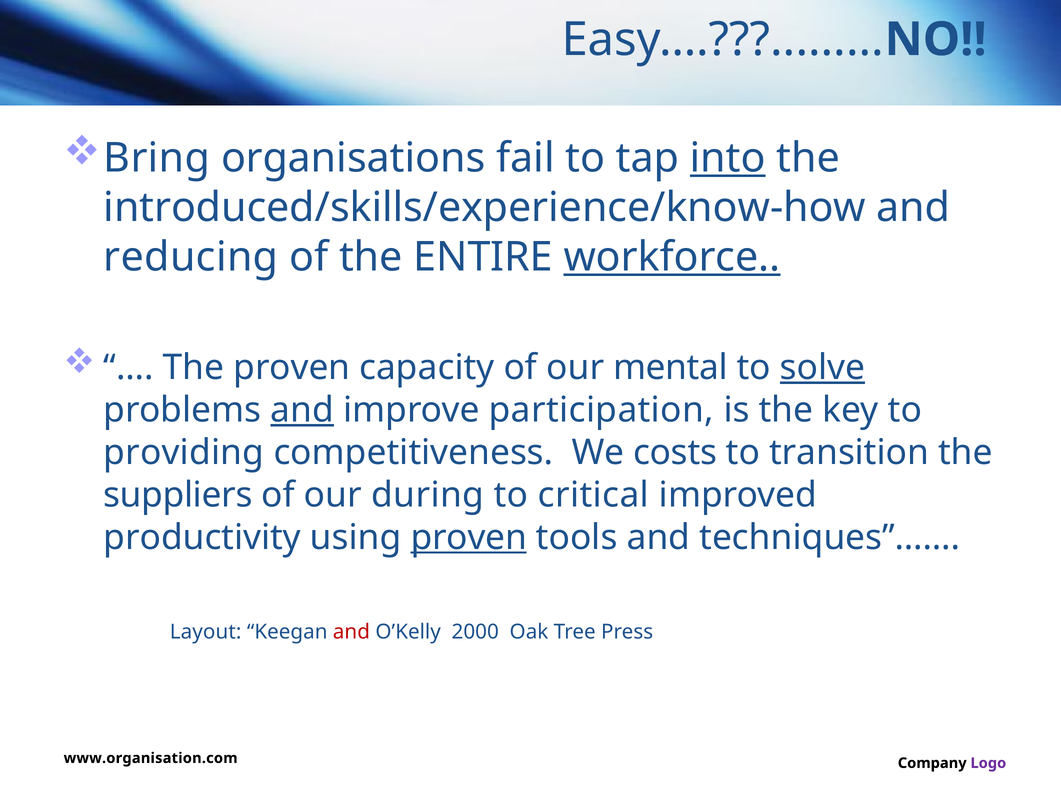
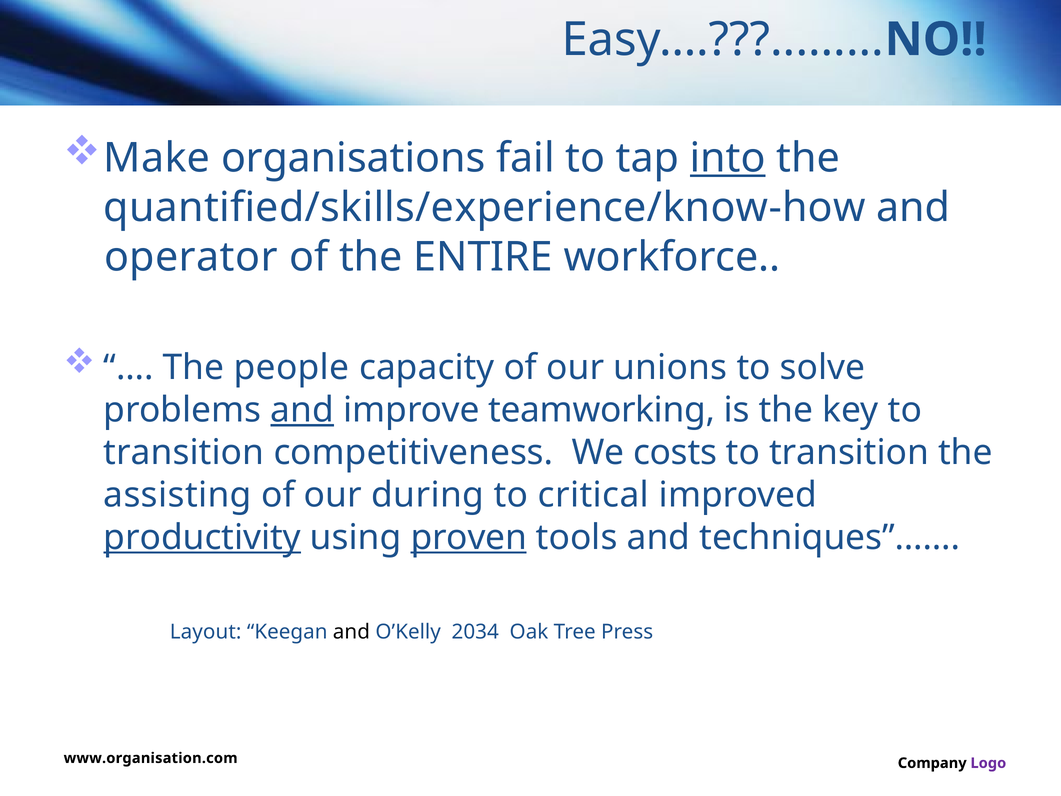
Bring: Bring -> Make
introduced/skills/experience/know-how: introduced/skills/experience/know-how -> quantified/skills/experience/know-how
reducing: reducing -> operator
workforce underline: present -> none
The proven: proven -> people
mental: mental -> unions
solve underline: present -> none
participation: participation -> teamworking
providing at (184, 452): providing -> transition
suppliers: suppliers -> assisting
productivity underline: none -> present
and at (351, 632) colour: red -> black
2000: 2000 -> 2034
